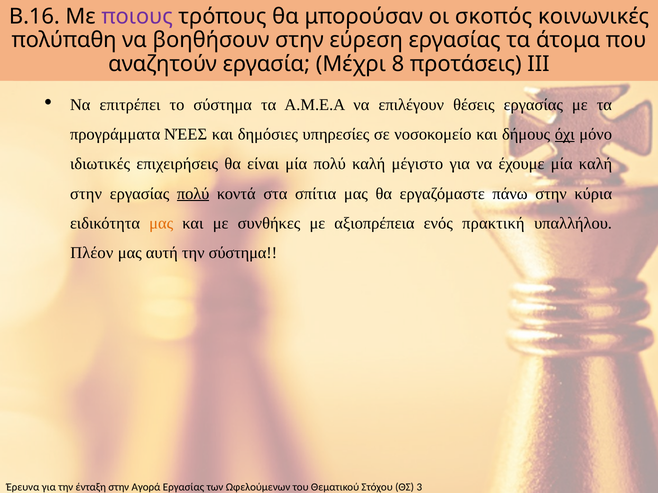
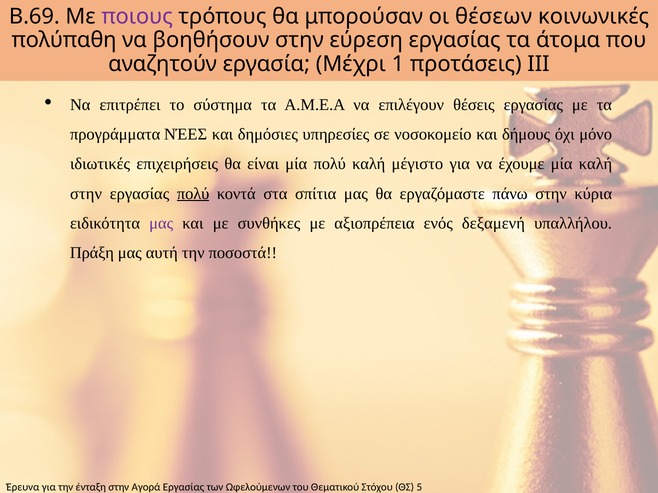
Β.16: Β.16 -> Β.69
σκοπός: σκοπός -> θέσεων
8: 8 -> 1
όχι underline: present -> none
μας at (161, 223) colour: orange -> purple
πρακτική: πρακτική -> δεξαμενή
Πλέον: Πλέον -> Πράξη
την σύστημα: σύστημα -> ποσοστά
3: 3 -> 5
